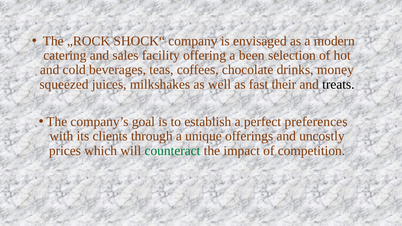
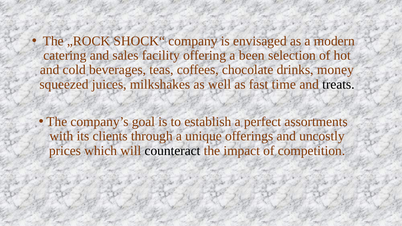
their: their -> time
preferences: preferences -> assortments
counteract colour: green -> black
